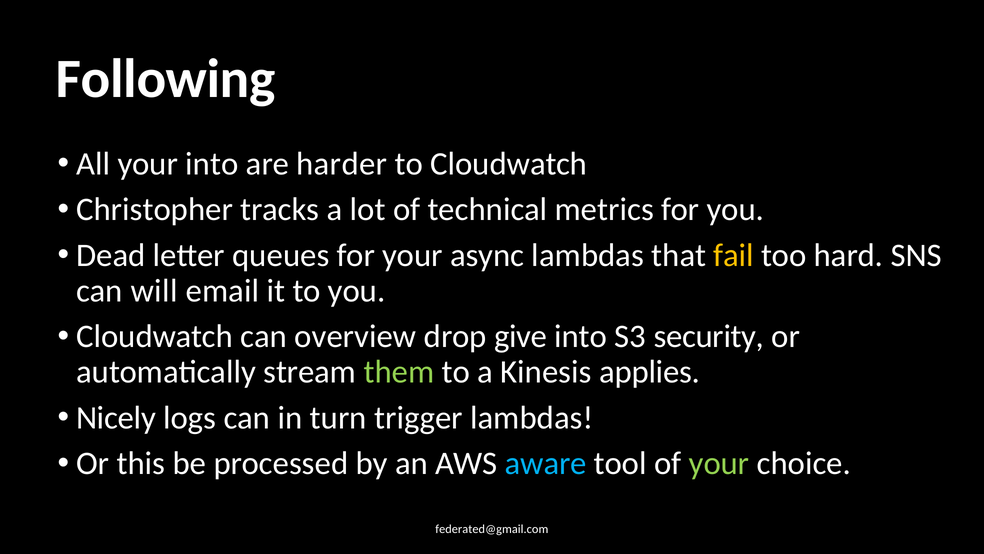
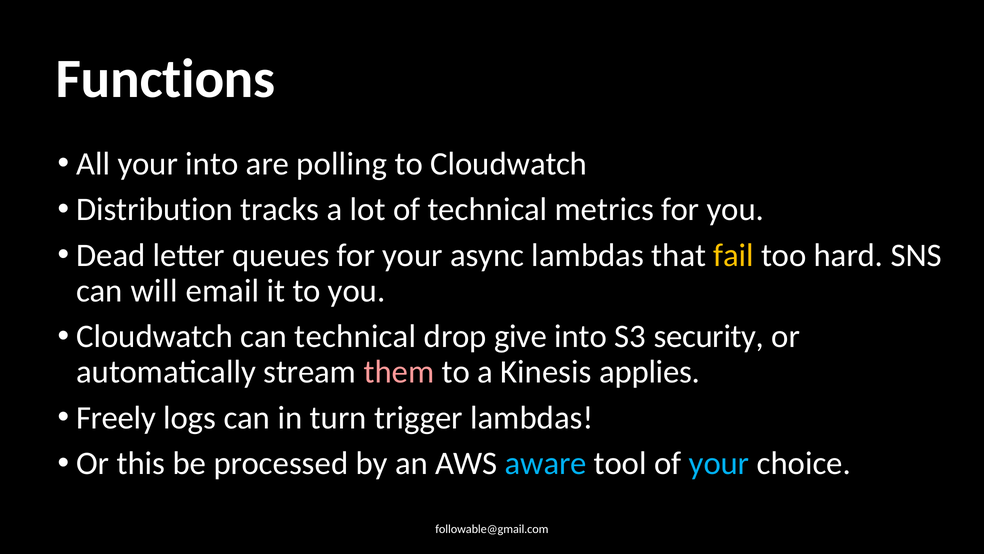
Following: Following -> Functions
harder: harder -> polling
Christopher: Christopher -> Distribution
can overview: overview -> technical
them colour: light green -> pink
Nicely: Nicely -> Freely
your at (719, 463) colour: light green -> light blue
federated@gmail.com: federated@gmail.com -> followable@gmail.com
